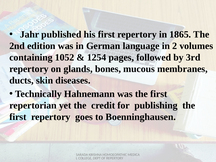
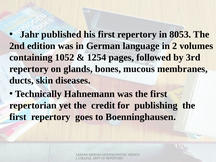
1865: 1865 -> 8053
